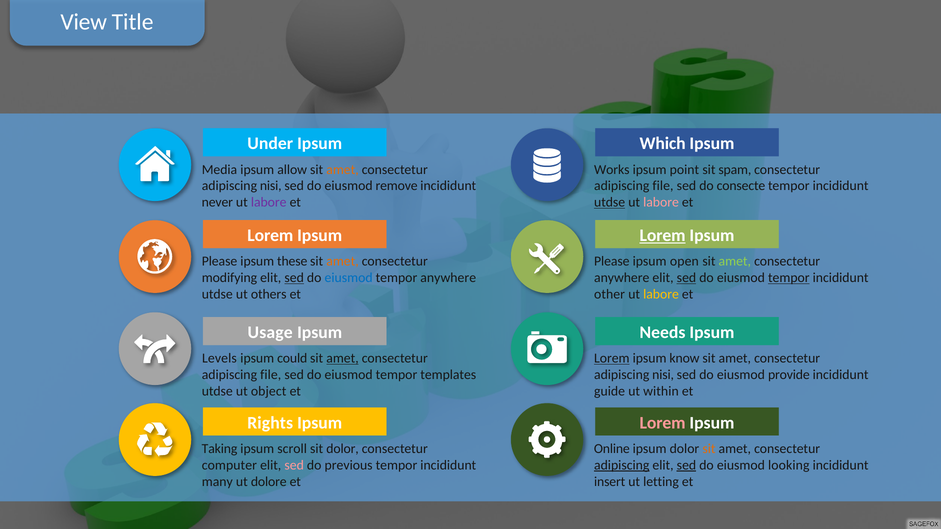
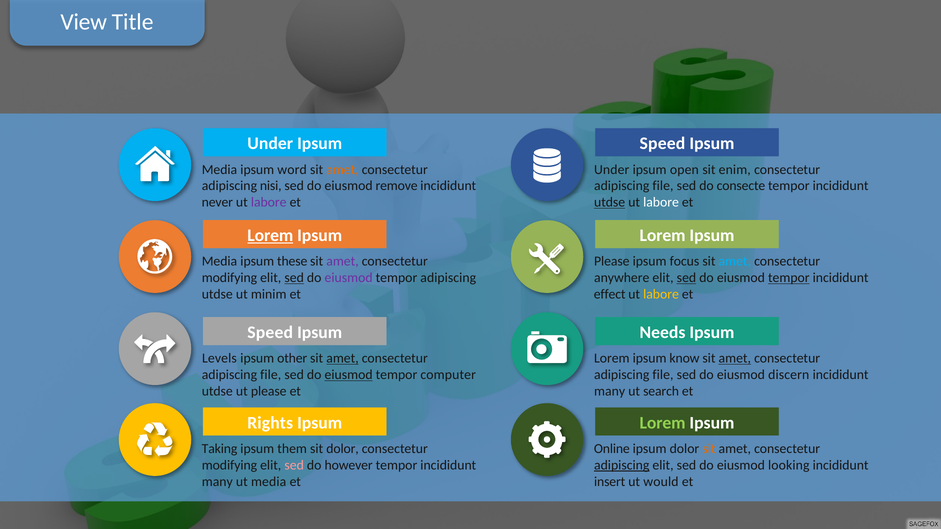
Which at (663, 144): Which -> Speed
allow: allow -> word
Works at (612, 170): Works -> Under
point: point -> open
spam: spam -> enim
labore at (661, 203) colour: pink -> white
Lorem at (270, 236) underline: none -> present
Lorem at (663, 236) underline: present -> none
Please at (220, 262): Please -> Media
amet at (342, 262) colour: orange -> purple
open: open -> focus
amet at (735, 262) colour: light green -> light blue
eiusmod at (349, 278) colour: blue -> purple
tempor anywhere: anywhere -> adipiscing
others: others -> minim
other: other -> effect
Usage at (270, 333): Usage -> Speed
could: could -> other
Lorem at (612, 359) underline: present -> none
amet at (735, 359) underline: none -> present
eiusmod at (349, 375) underline: none -> present
templates: templates -> computer
nisi at (663, 375): nisi -> file
provide: provide -> discern
ut object: object -> please
guide at (610, 391): guide -> many
within: within -> search
Lorem at (663, 423) colour: pink -> light green
scroll: scroll -> them
computer at (229, 465): computer -> modifying
previous: previous -> however
sed at (686, 465) underline: present -> none
ut dolore: dolore -> media
letting: letting -> would
